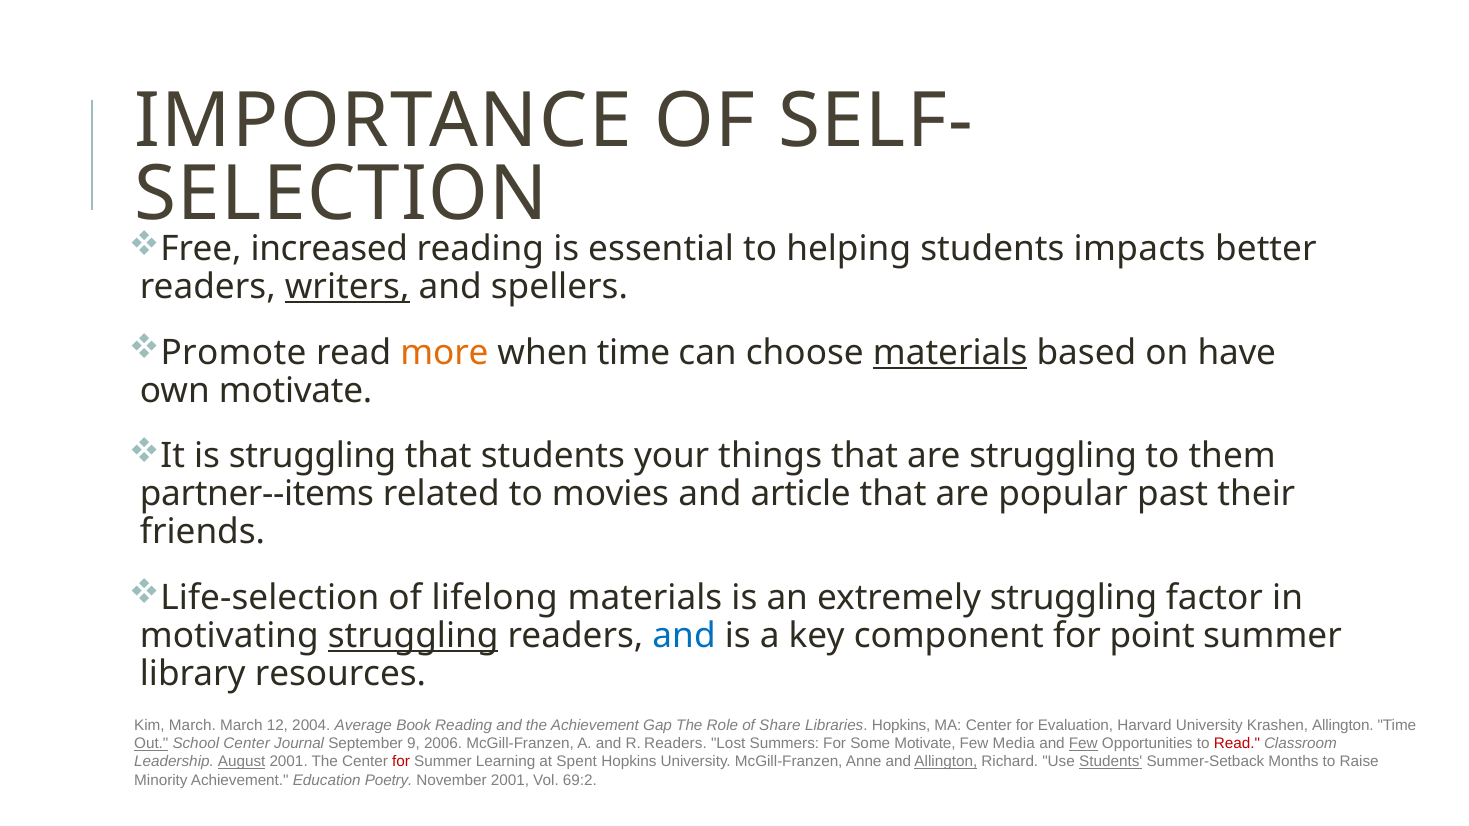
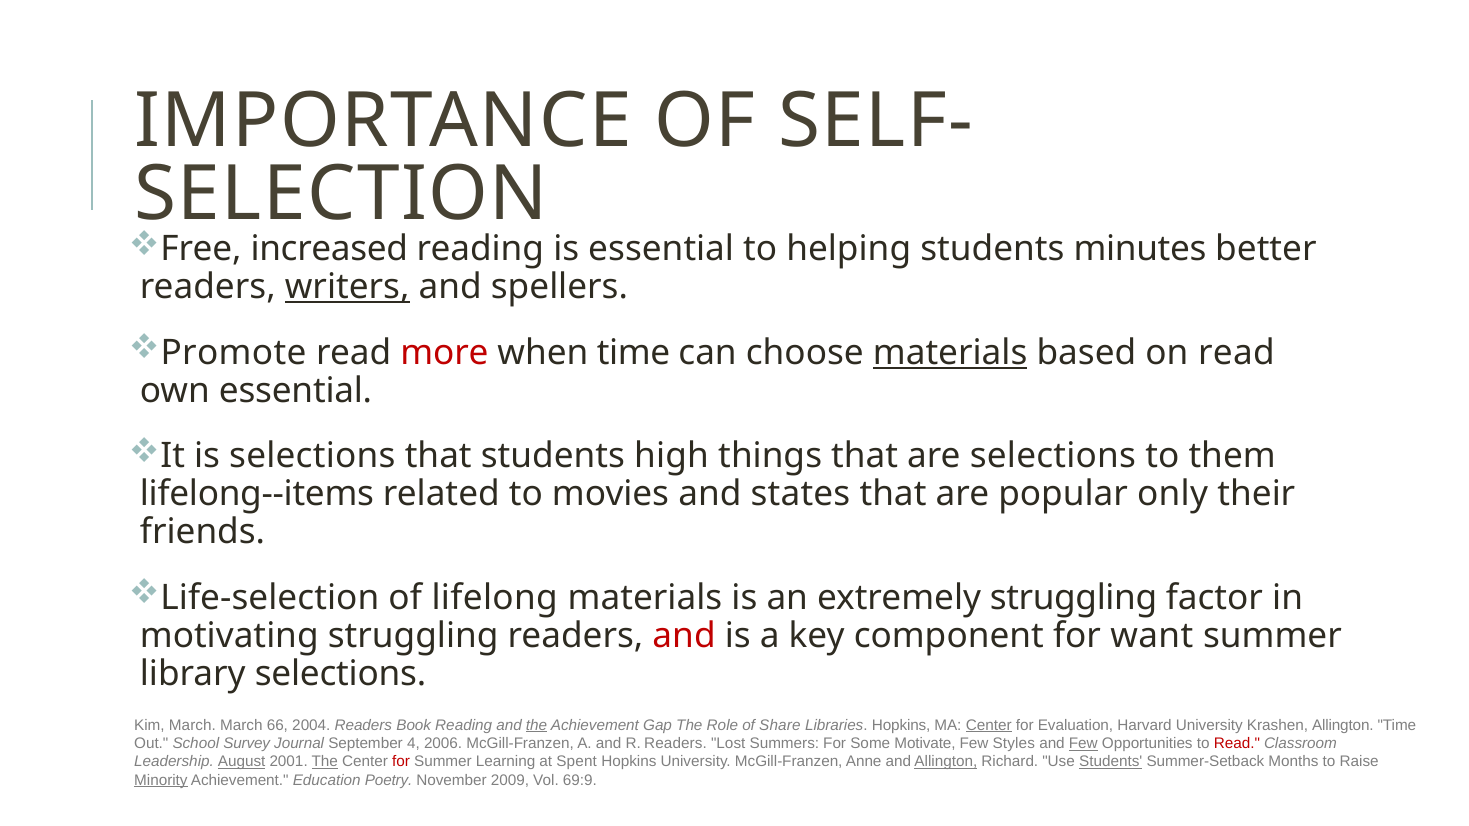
impacts: impacts -> minutes
more colour: orange -> red
on have: have -> read
own motivate: motivate -> essential
is struggling: struggling -> selections
your: your -> high
are struggling: struggling -> selections
partner--items: partner--items -> lifelong--items
article: article -> states
past: past -> only
struggling at (413, 636) underline: present -> none
and at (684, 636) colour: blue -> red
point: point -> want
library resources: resources -> selections
12: 12 -> 66
2004 Average: Average -> Readers
the at (537, 725) underline: none -> present
Center at (989, 725) underline: none -> present
Out underline: present -> none
School Center: Center -> Survey
9: 9 -> 4
Media: Media -> Styles
The at (325, 762) underline: none -> present
Minority underline: none -> present
November 2001: 2001 -> 2009
69:2: 69:2 -> 69:9
